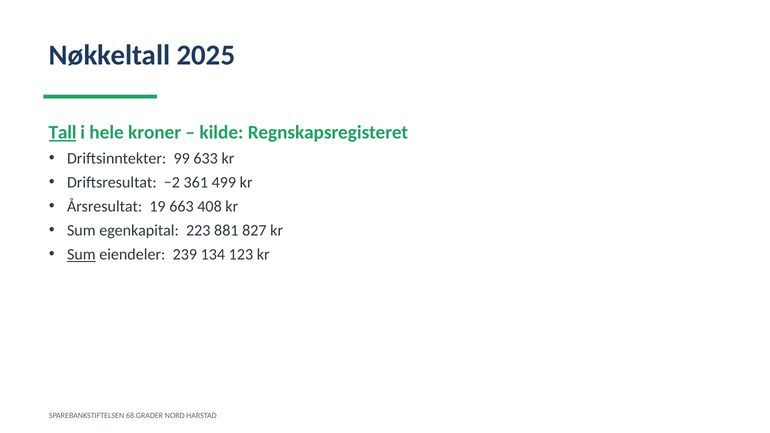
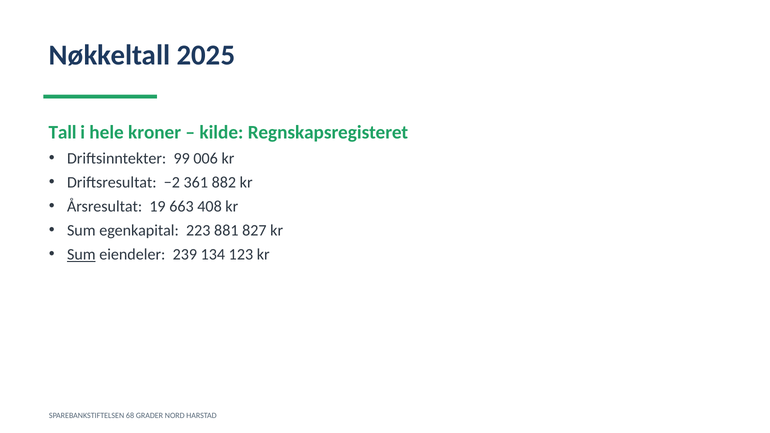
Tall underline: present -> none
633: 633 -> 006
499: 499 -> 882
